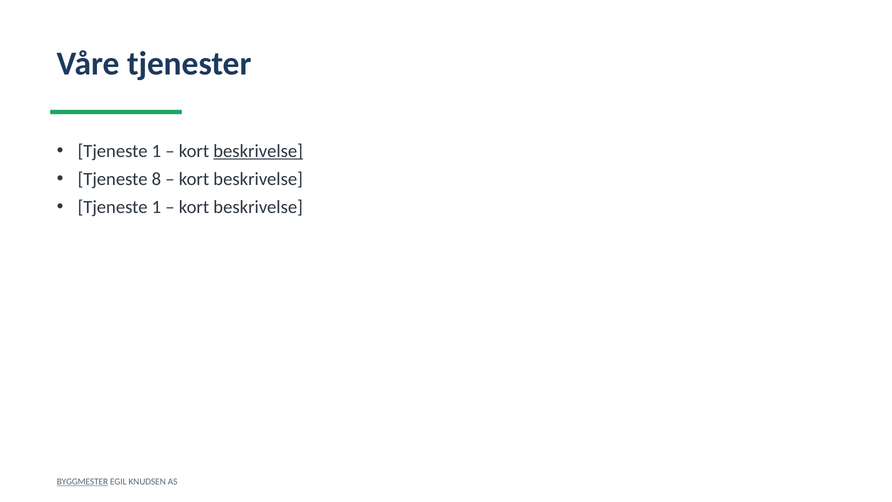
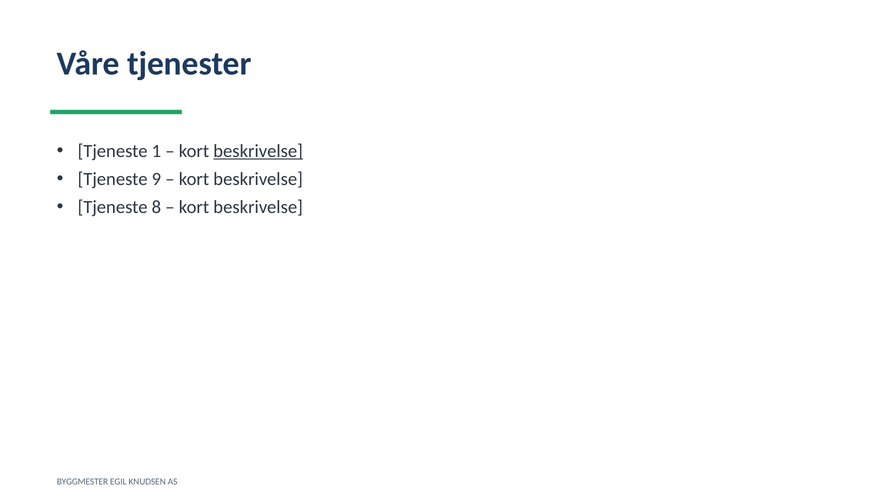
8: 8 -> 9
1 at (156, 207): 1 -> 8
BYGGMESTER underline: present -> none
